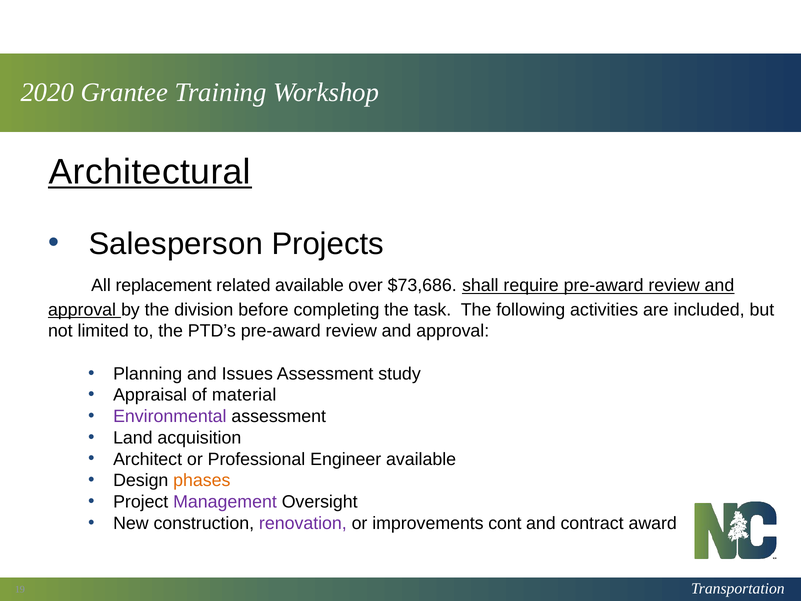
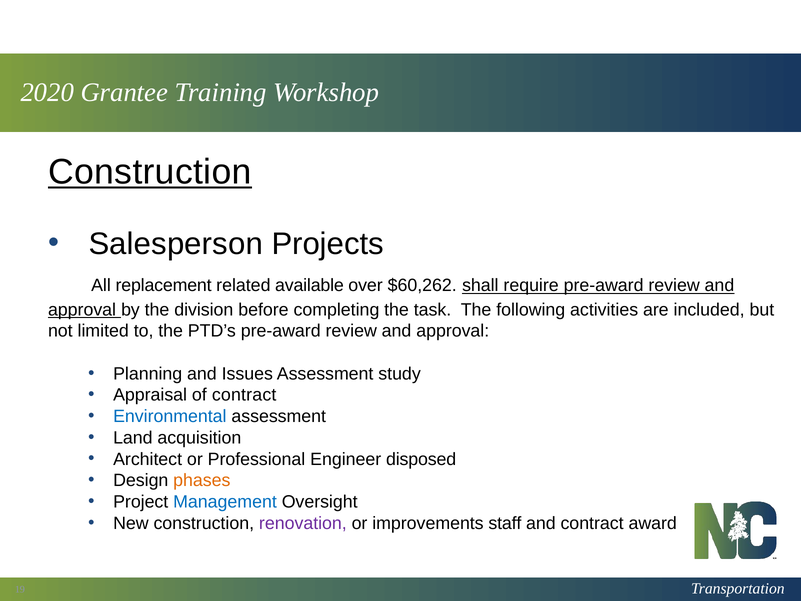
Architectural at (150, 172): Architectural -> Construction
$73,686: $73,686 -> $60,262
of material: material -> contract
Environmental colour: purple -> blue
Engineer available: available -> disposed
Management colour: purple -> blue
cont: cont -> staff
